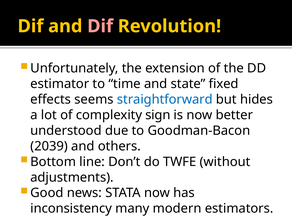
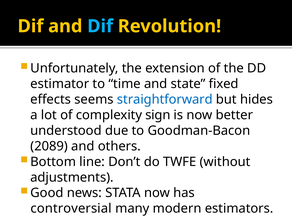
Dif at (100, 26) colour: pink -> light blue
2039: 2039 -> 2089
inconsistency: inconsistency -> controversial
